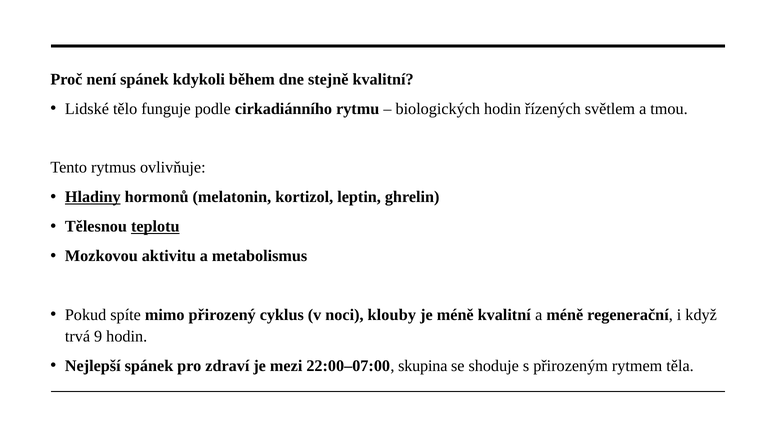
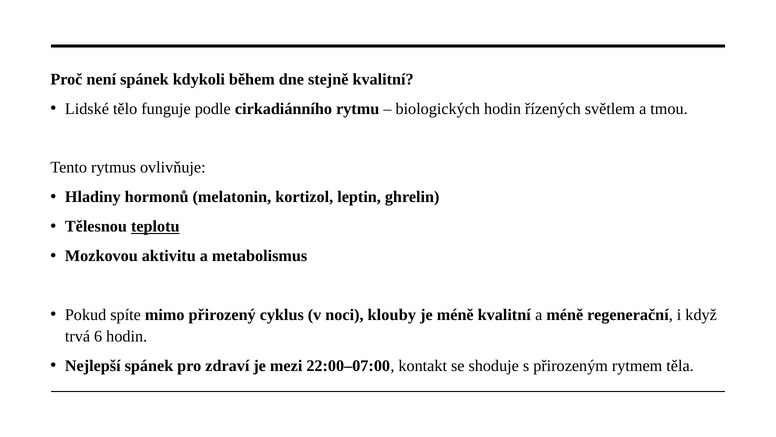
Hladiny underline: present -> none
9: 9 -> 6
skupina: skupina -> kontakt
